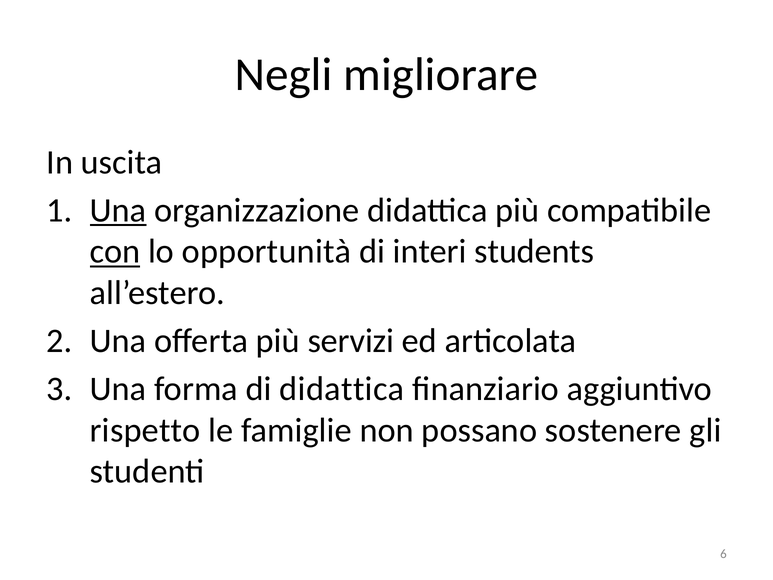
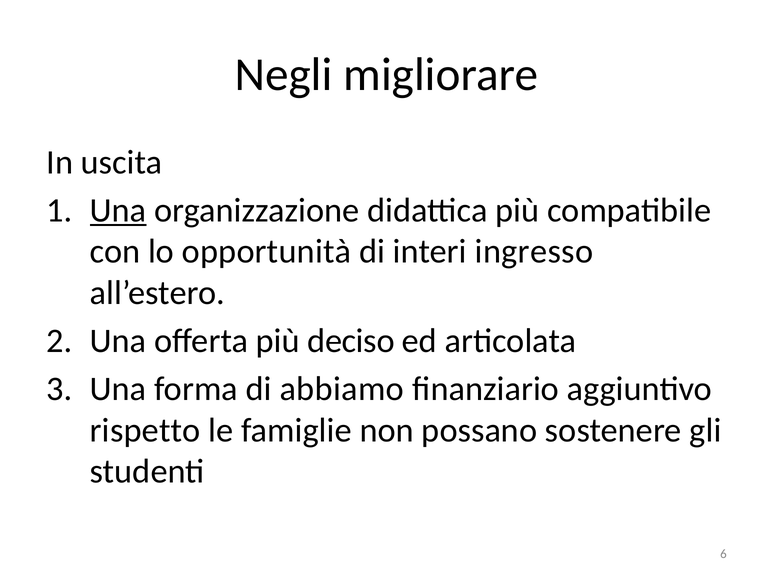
con underline: present -> none
students: students -> ingresso
servizi: servizi -> deciso
di didattica: didattica -> abbiamo
